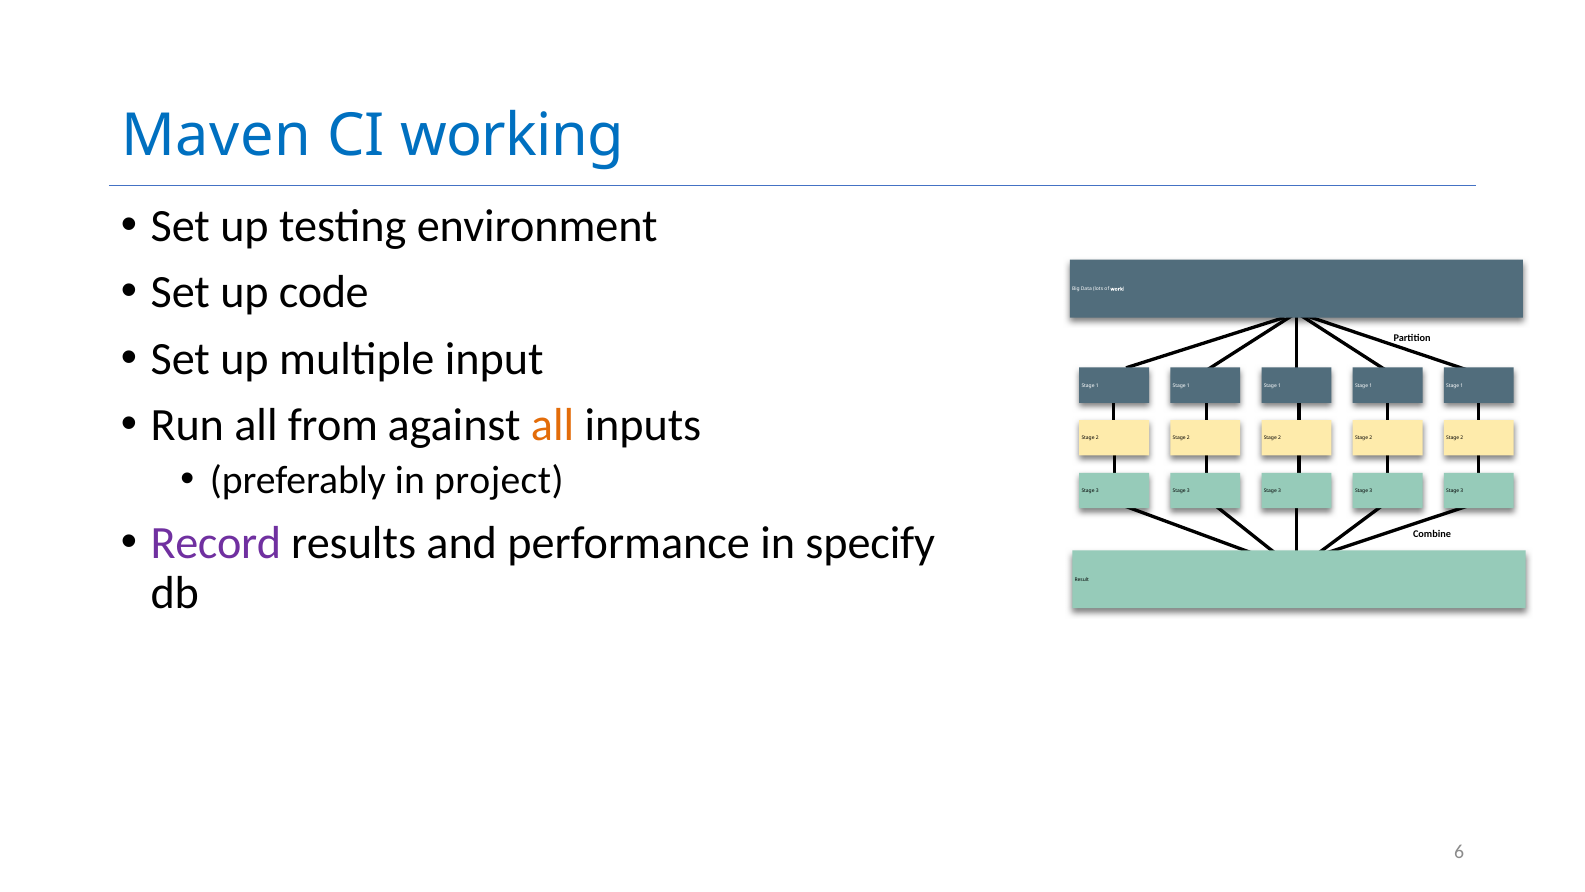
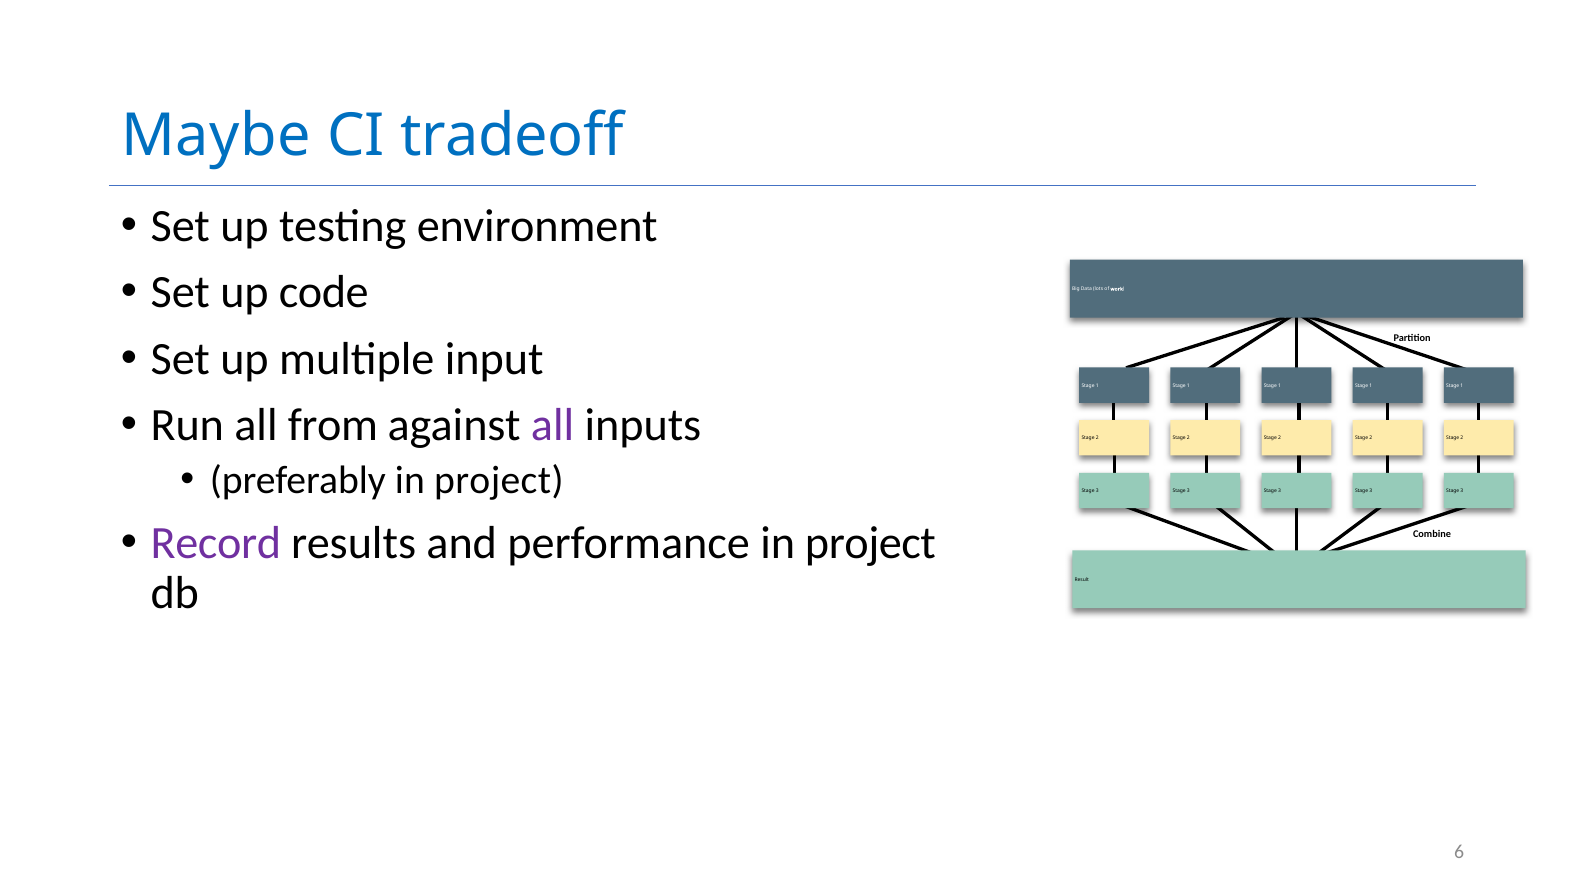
Maven: Maven -> Maybe
working: working -> tradeoff
all at (553, 425) colour: orange -> purple
performance in specify: specify -> project
